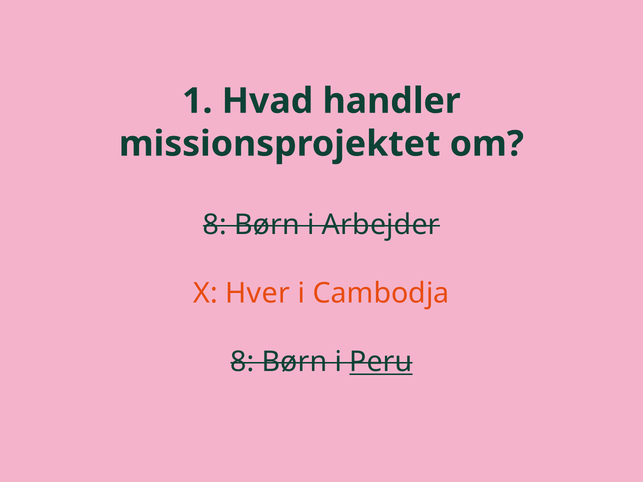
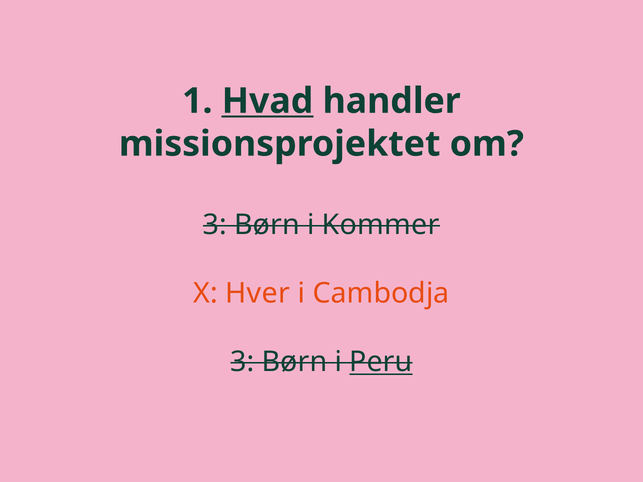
Hvad underline: none -> present
8 at (215, 225): 8 -> 3
Arbejder: Arbejder -> Kommer
8 at (242, 362): 8 -> 3
